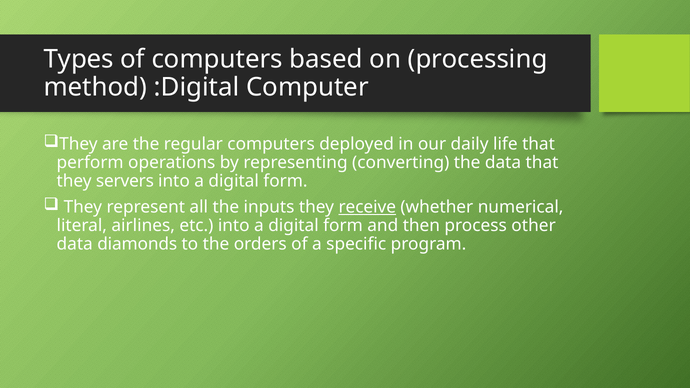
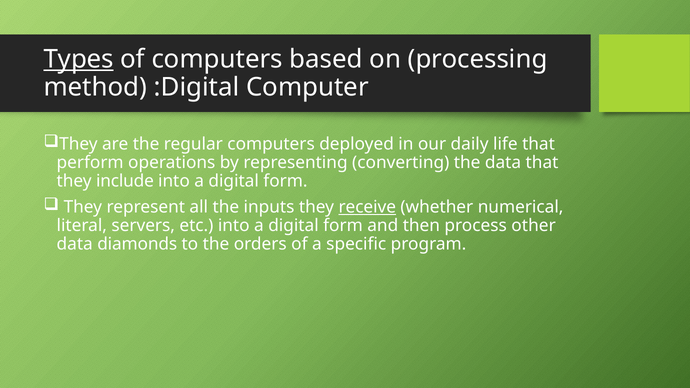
Types underline: none -> present
servers: servers -> include
airlines: airlines -> servers
